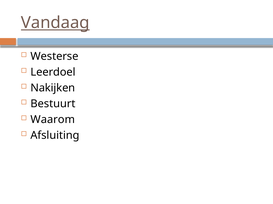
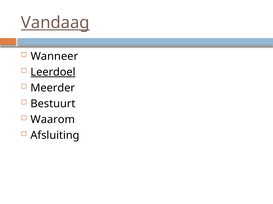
Westerse: Westerse -> Wanneer
Leerdoel underline: none -> present
Nakijken: Nakijken -> Meerder
